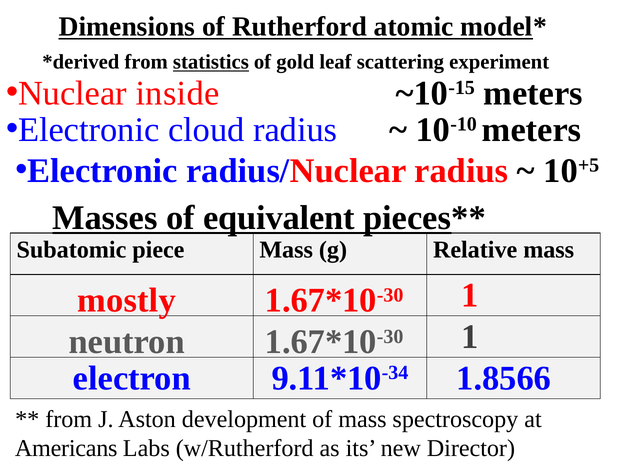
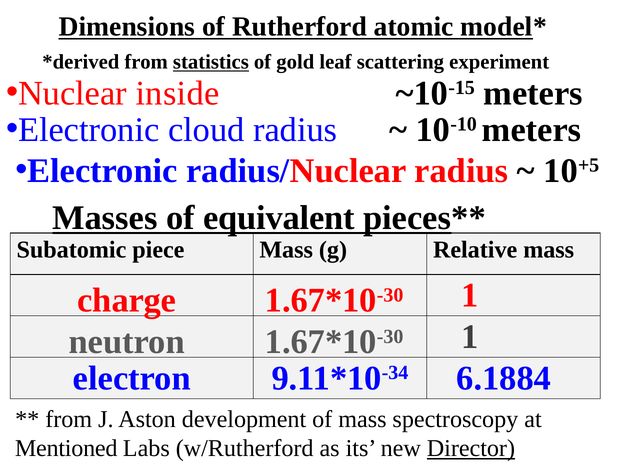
mostly: mostly -> charge
1.8566: 1.8566 -> 6.1884
Americans: Americans -> Mentioned
Director underline: none -> present
